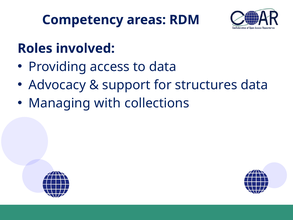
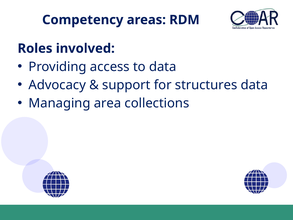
with: with -> area
